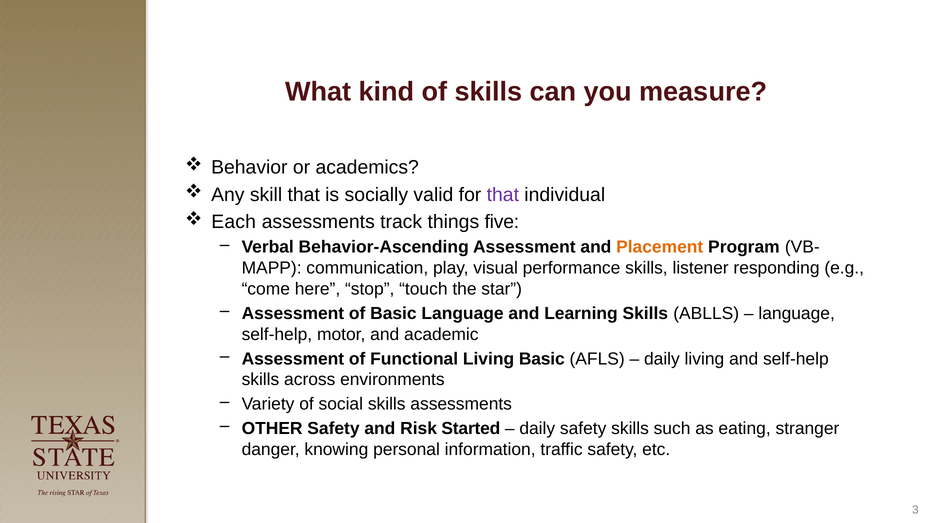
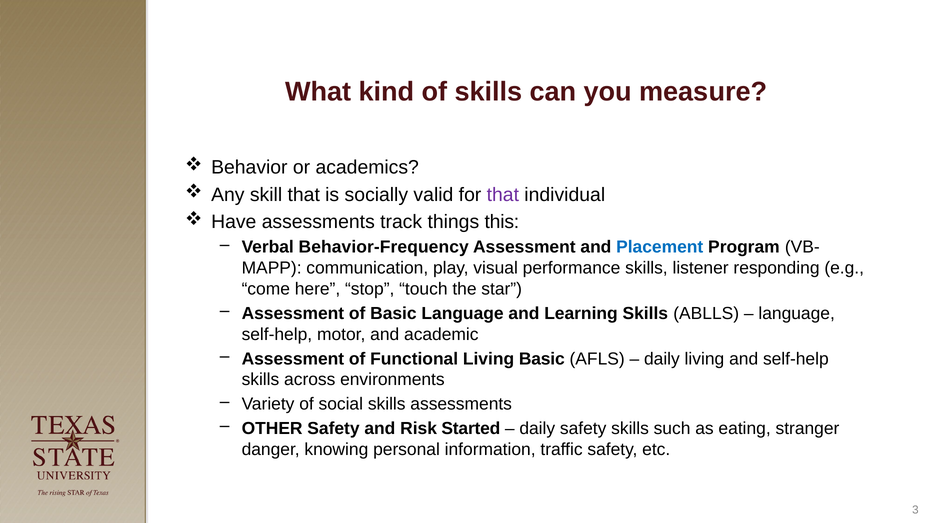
Each: Each -> Have
five: five -> this
Behavior-Ascending: Behavior-Ascending -> Behavior-Frequency
Placement colour: orange -> blue
